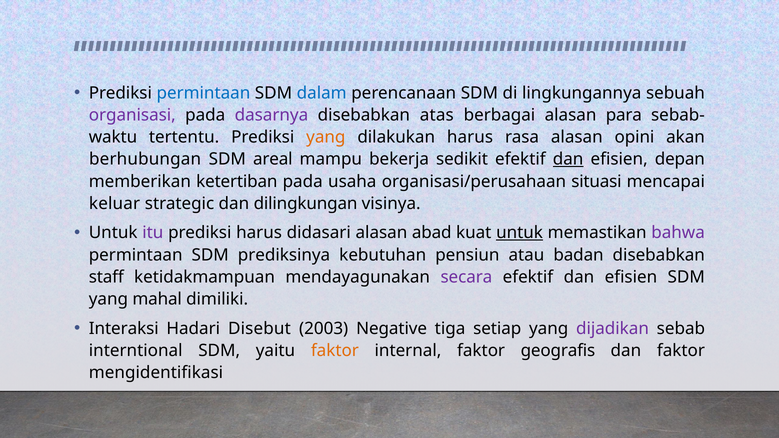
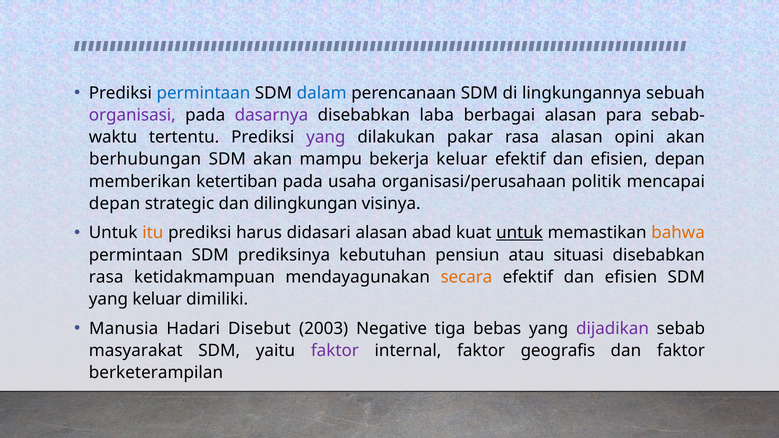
atas: atas -> laba
yang at (326, 137) colour: orange -> purple
dilakukan harus: harus -> pakar
SDM areal: areal -> akan
bekerja sedikit: sedikit -> keluar
dan at (568, 159) underline: present -> none
situasi: situasi -> politik
keluar at (115, 204): keluar -> depan
itu colour: purple -> orange
bahwa colour: purple -> orange
badan: badan -> situasi
staff at (106, 277): staff -> rasa
secara colour: purple -> orange
yang mahal: mahal -> keluar
Interaksi: Interaksi -> Manusia
setiap: setiap -> bebas
interntional: interntional -> masyarakat
faktor at (335, 351) colour: orange -> purple
mengidentifikasi: mengidentifikasi -> berketerampilan
